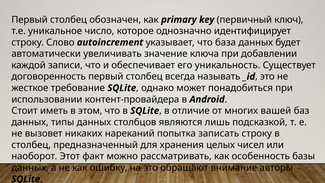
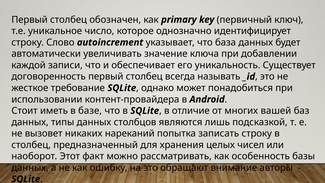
этом: этом -> базе
